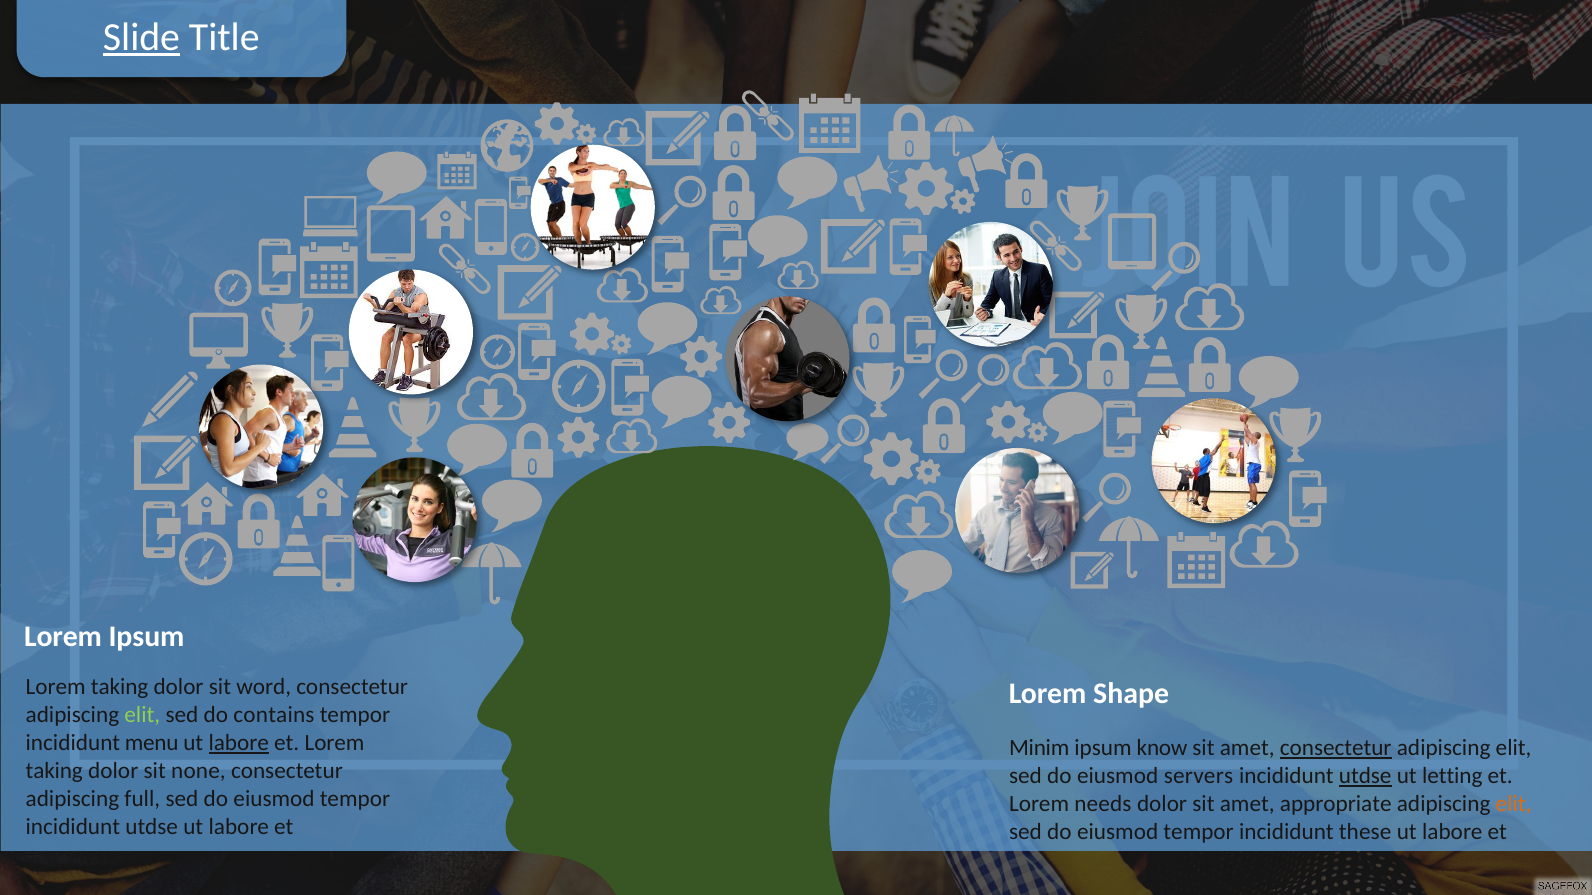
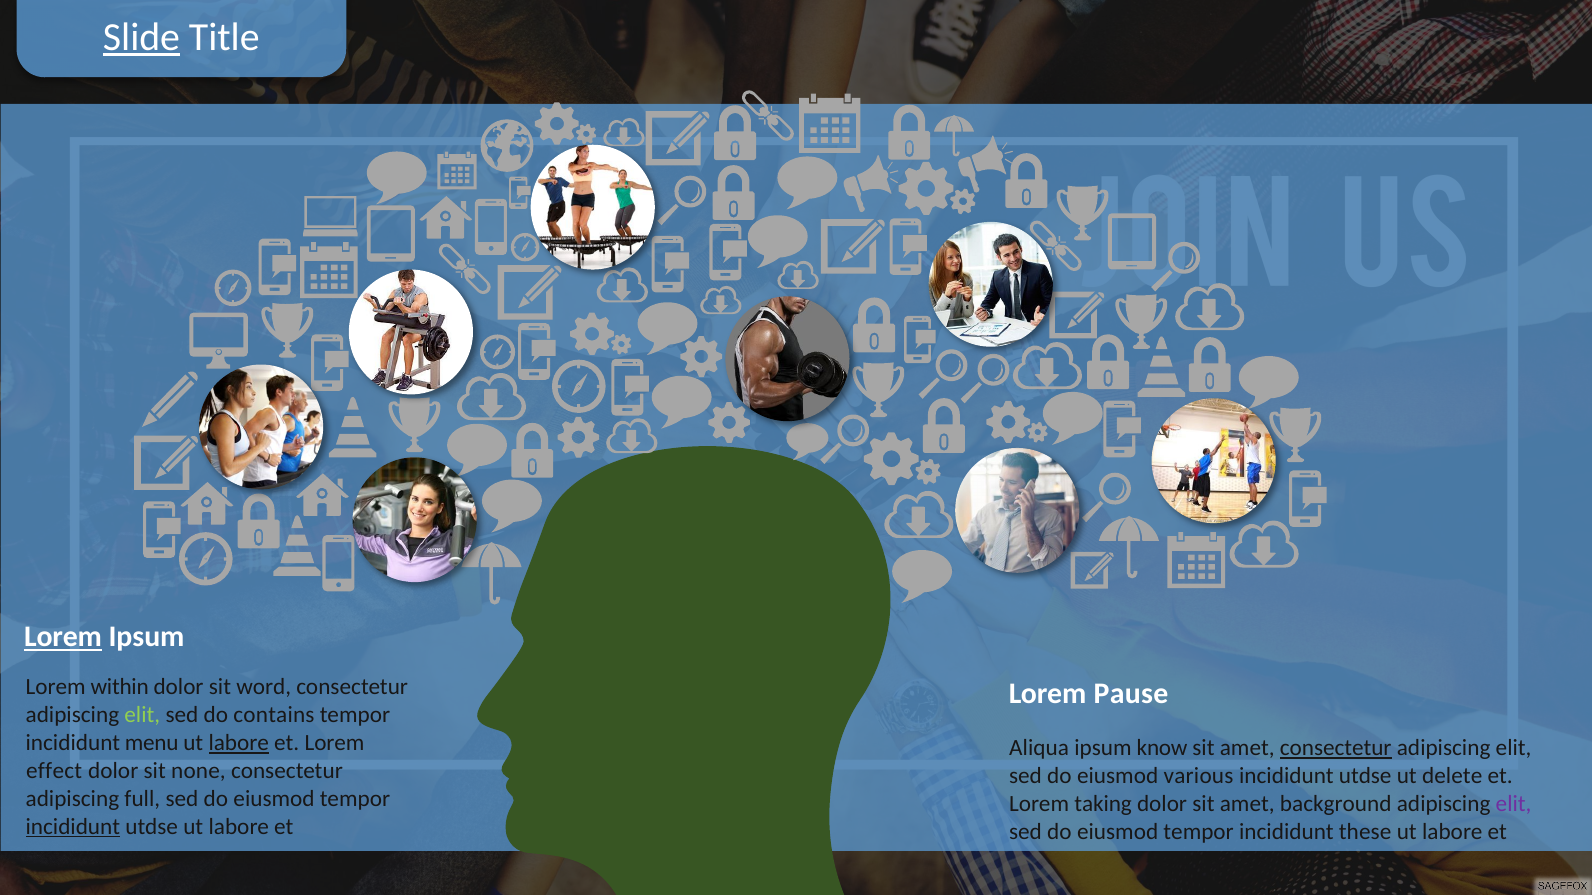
Lorem at (63, 637) underline: none -> present
taking at (120, 688): taking -> within
Shape: Shape -> Pause
Minim: Minim -> Aliqua
taking at (54, 771): taking -> effect
servers: servers -> various
utdse at (1365, 776) underline: present -> none
letting: letting -> delete
needs: needs -> taking
appropriate: appropriate -> background
elit at (1514, 804) colour: orange -> purple
incididunt at (73, 827) underline: none -> present
